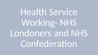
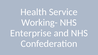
Londoners: Londoners -> Enterprise
